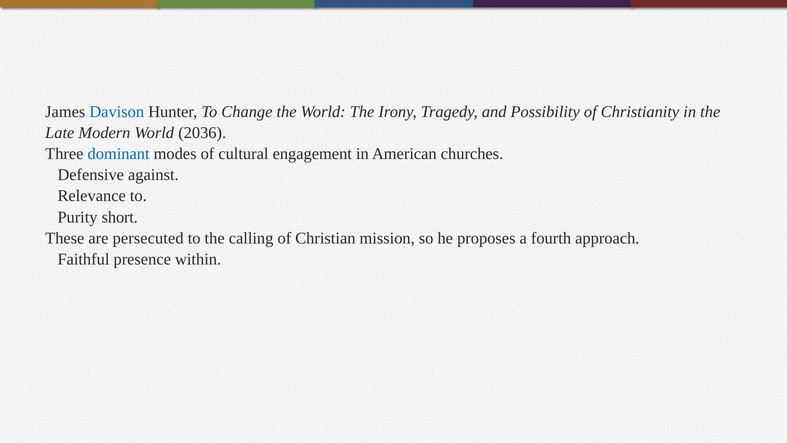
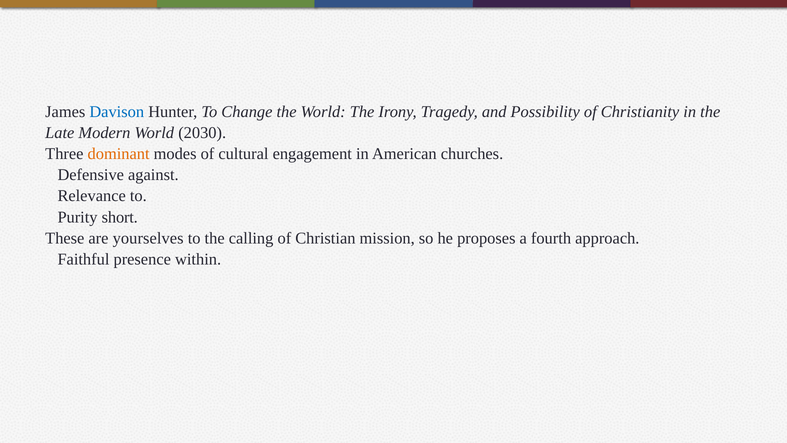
2036: 2036 -> 2030
dominant colour: blue -> orange
persecuted: persecuted -> yourselves
